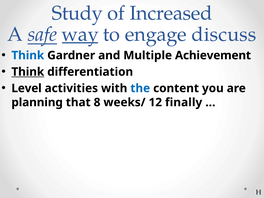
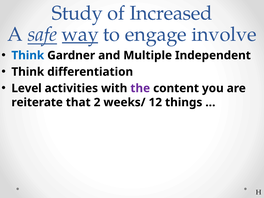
discuss: discuss -> involve
Achievement: Achievement -> Independent
Think at (28, 72) underline: present -> none
the colour: blue -> purple
planning: planning -> reiterate
8: 8 -> 2
finally: finally -> things
